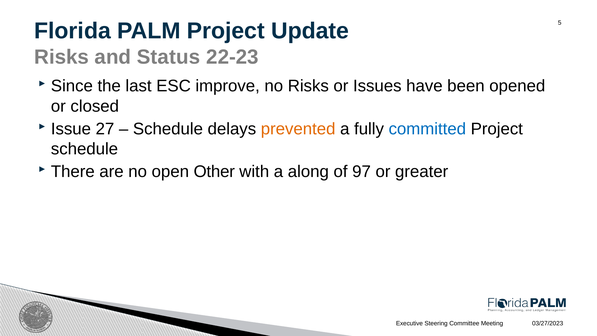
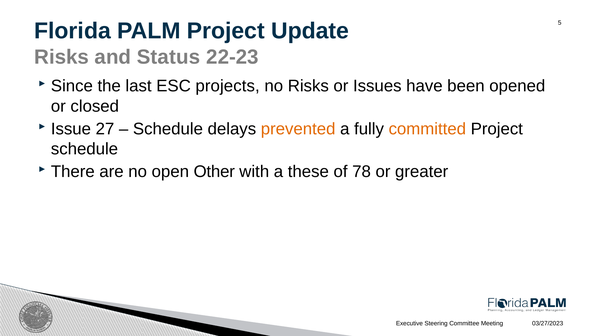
improve: improve -> projects
committed colour: blue -> orange
along: along -> these
97: 97 -> 78
